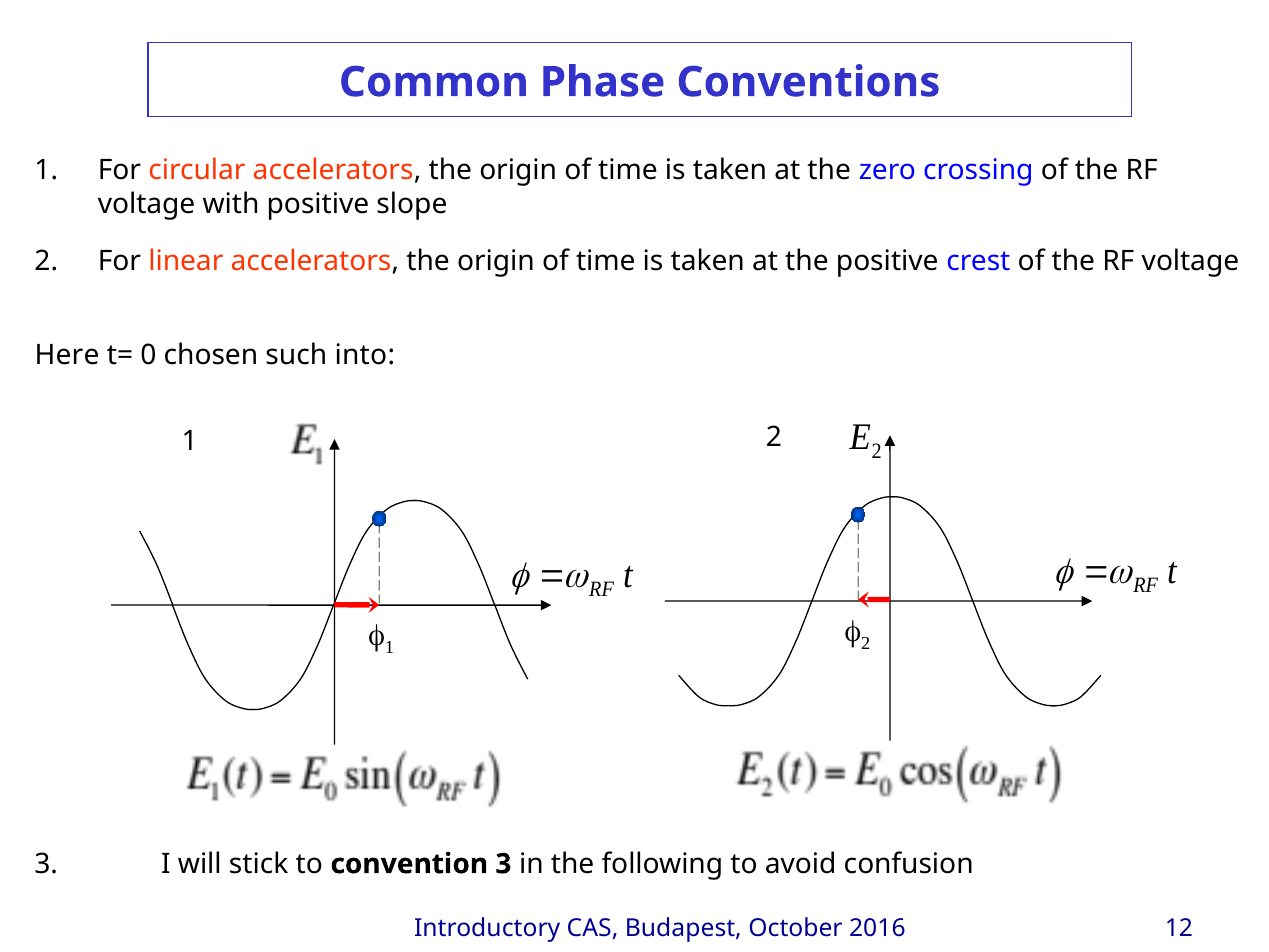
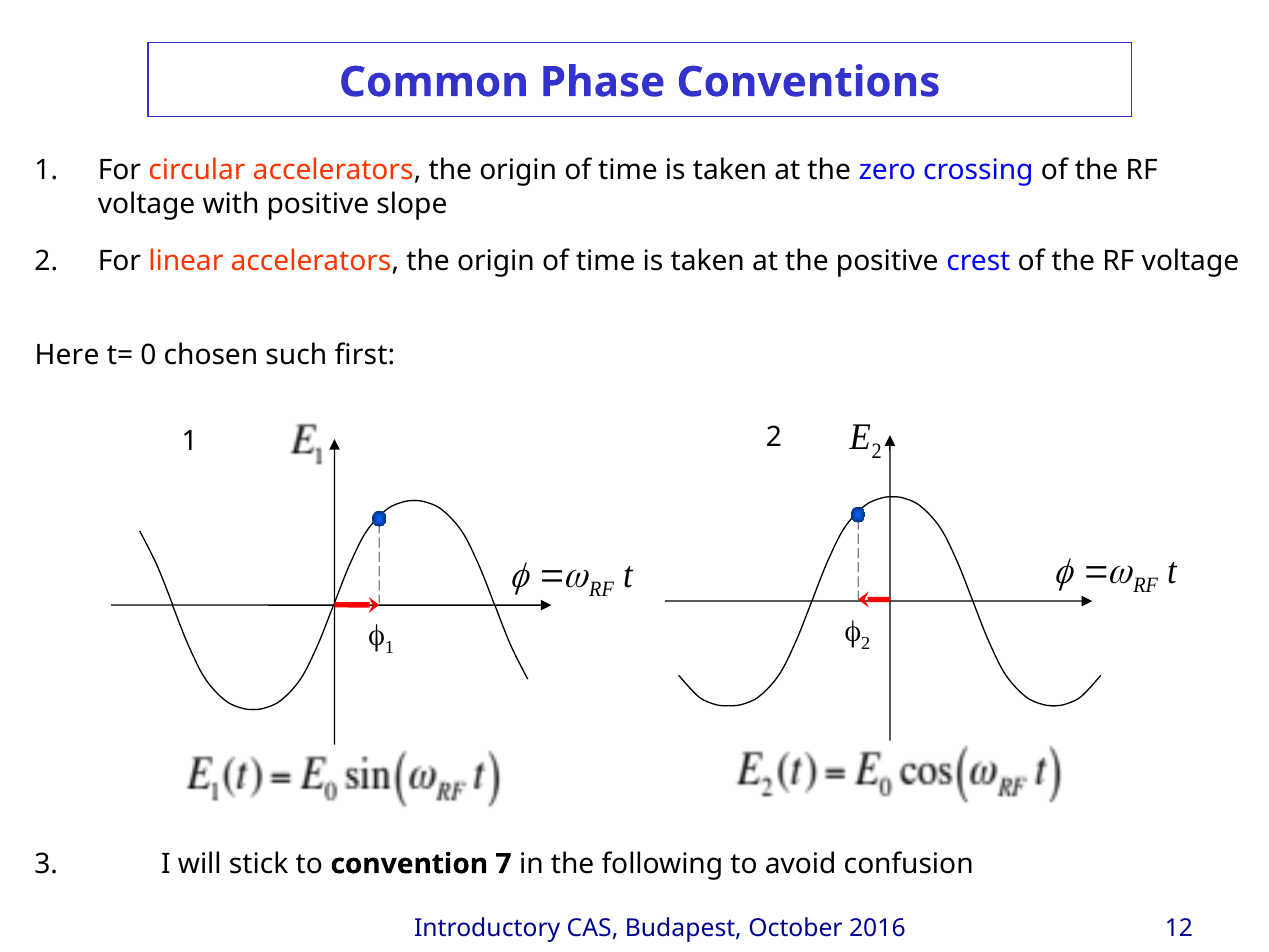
into: into -> first
convention 3: 3 -> 7
